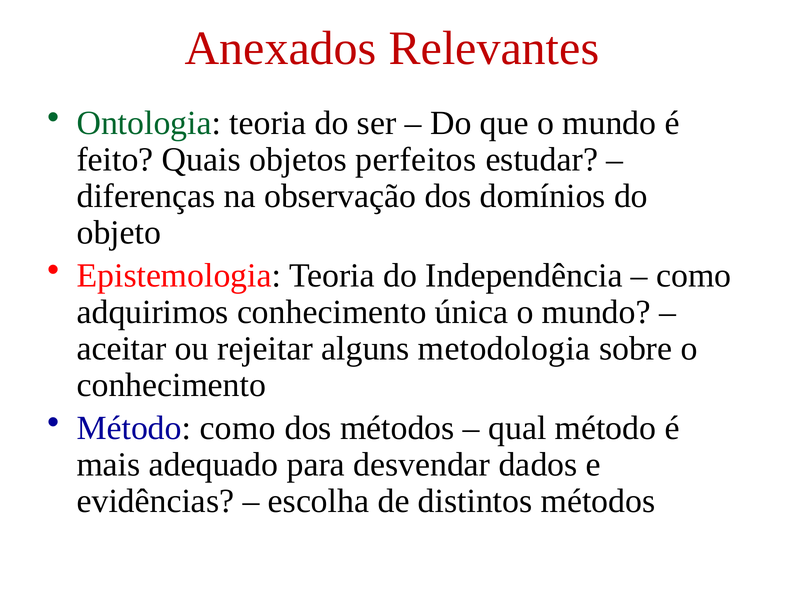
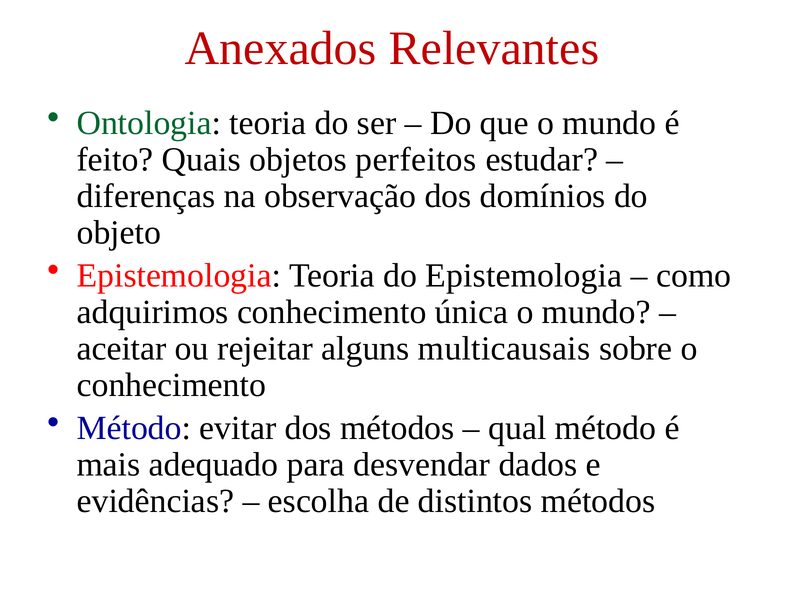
do Independência: Independência -> Epistemologia
metodologia: metodologia -> multicausais
Método como: como -> evitar
